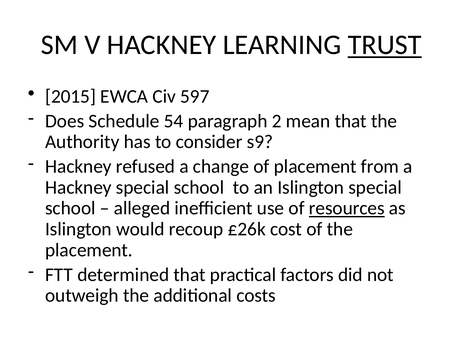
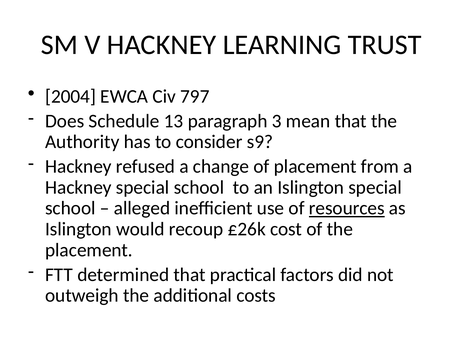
TRUST underline: present -> none
2015: 2015 -> 2004
597: 597 -> 797
54: 54 -> 13
2: 2 -> 3
